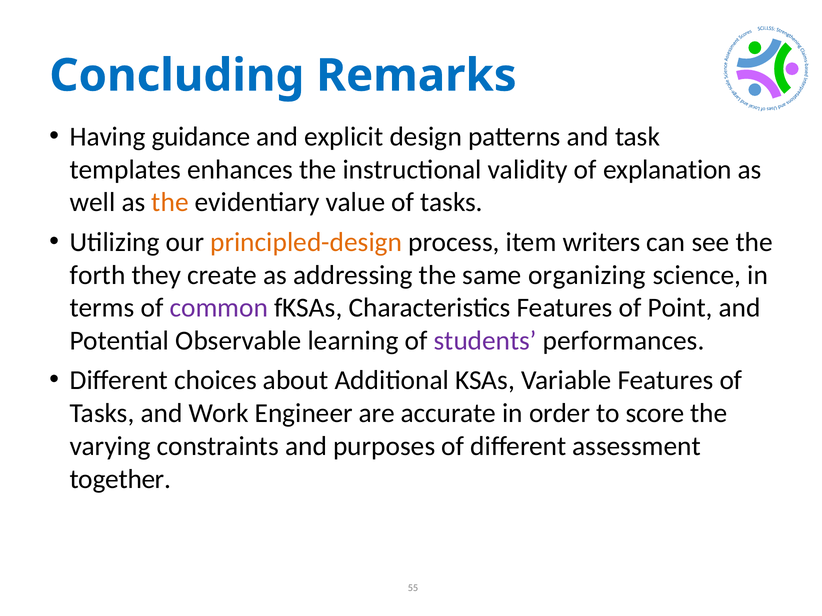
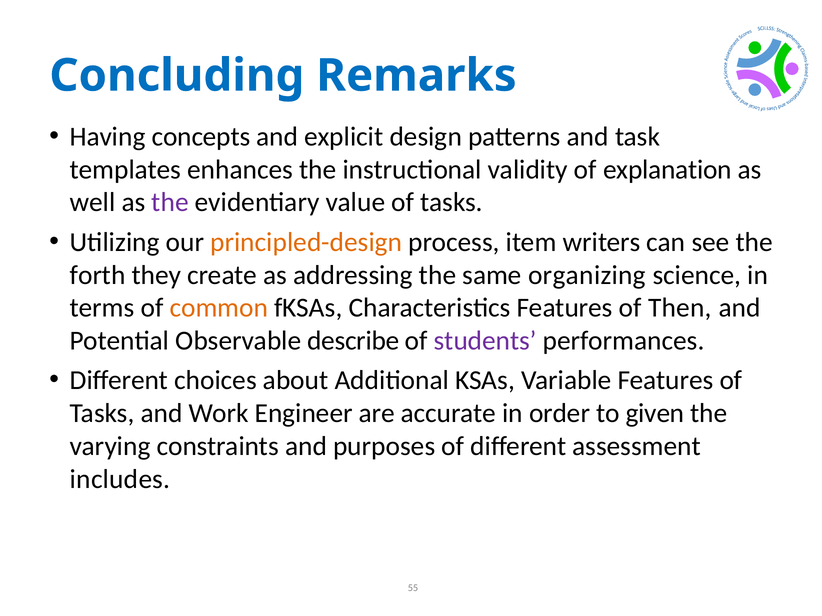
guidance: guidance -> concepts
the at (170, 203) colour: orange -> purple
common colour: purple -> orange
Point: Point -> Then
learning: learning -> describe
score: score -> given
together: together -> includes
